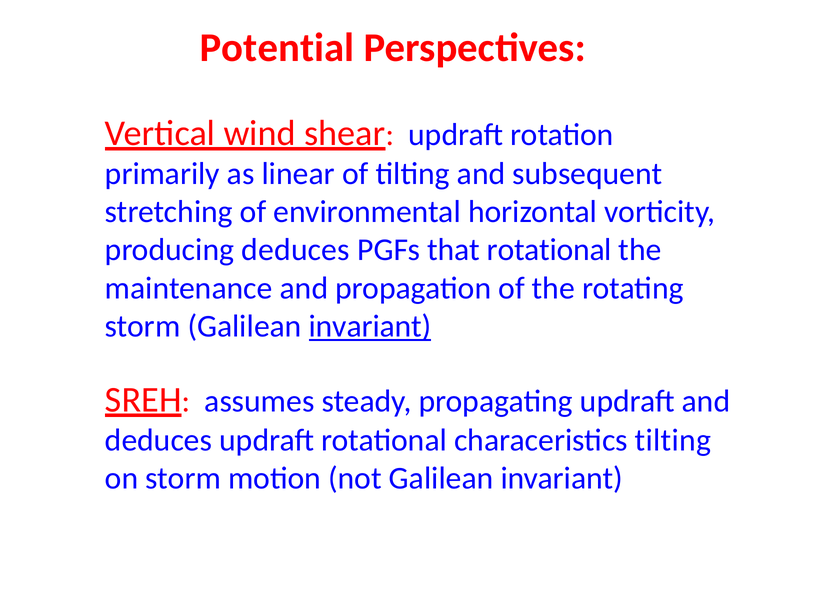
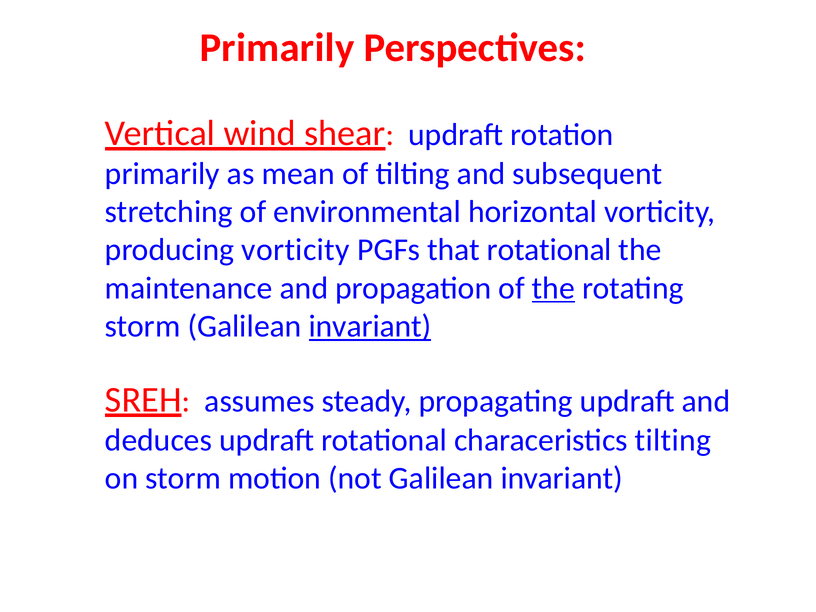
Potential at (277, 48): Potential -> Primarily
linear: linear -> mean
producing deduces: deduces -> vorticity
the at (553, 288) underline: none -> present
